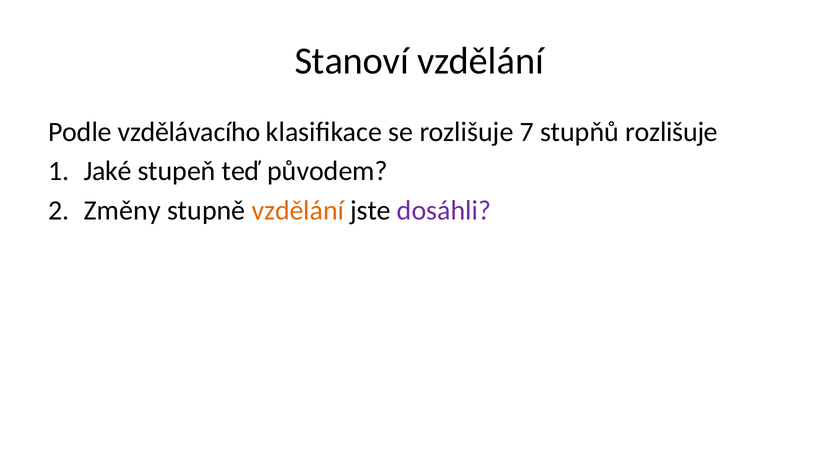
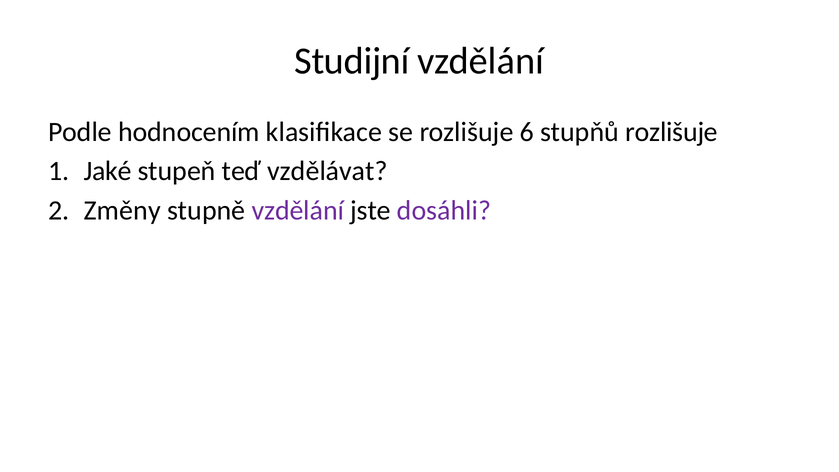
Stanoví: Stanoví -> Studijní
vzdělávacího: vzdělávacího -> hodnocením
7: 7 -> 6
původem: původem -> vzdělávat
vzdělání at (298, 210) colour: orange -> purple
